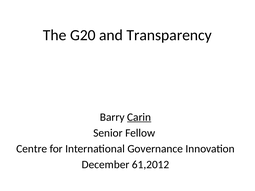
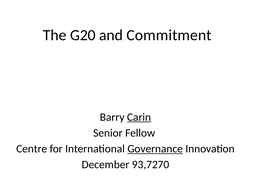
Transparency: Transparency -> Commitment
Governance underline: none -> present
61,2012: 61,2012 -> 93,7270
